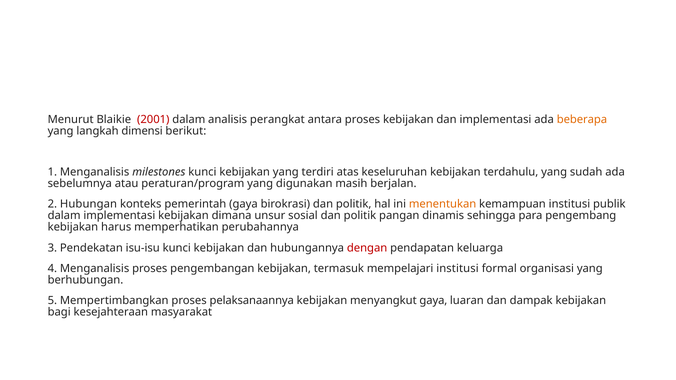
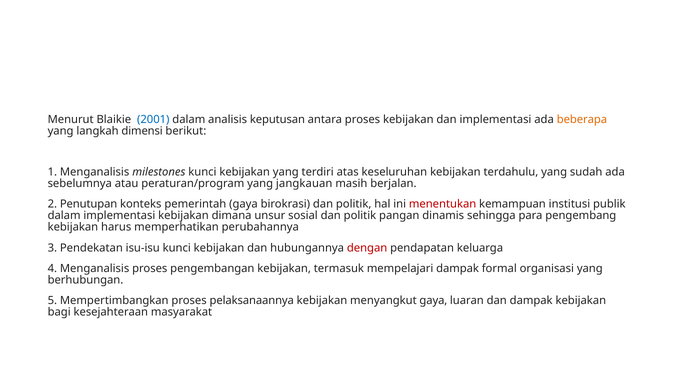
2001 colour: red -> blue
perangkat: perangkat -> keputusan
digunakan: digunakan -> jangkauan
Hubungan: Hubungan -> Penutupan
menentukan colour: orange -> red
mempelajari institusi: institusi -> dampak
